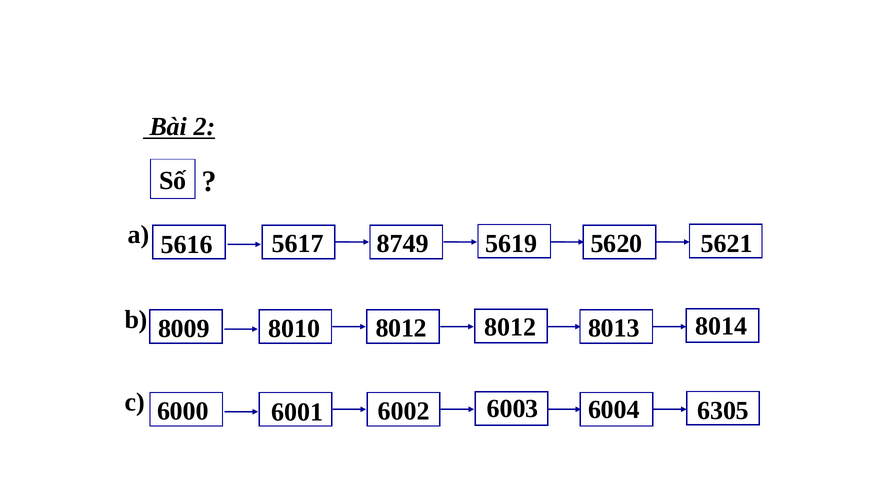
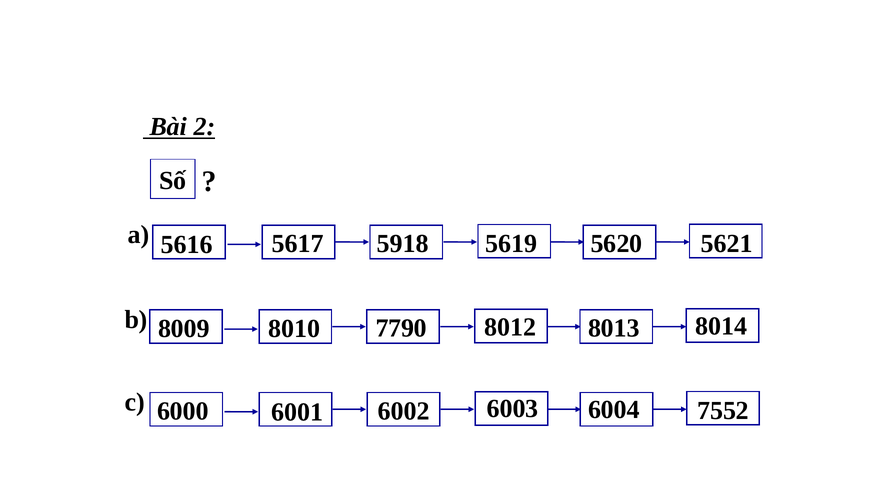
8749: 8749 -> 5918
8010 8012: 8012 -> 7790
6305: 6305 -> 7552
